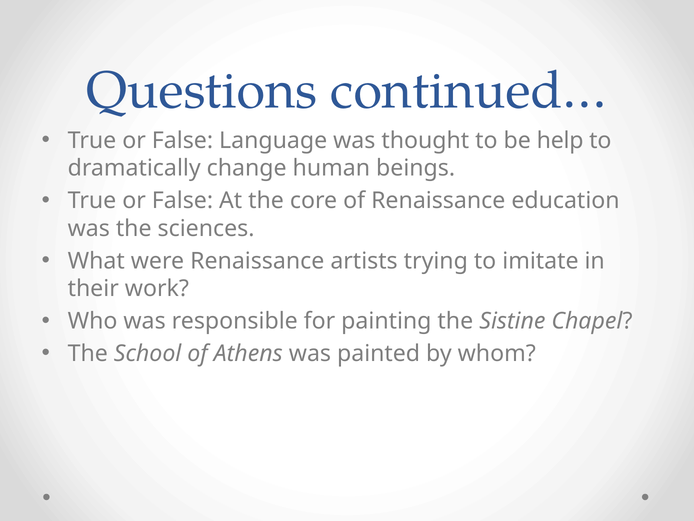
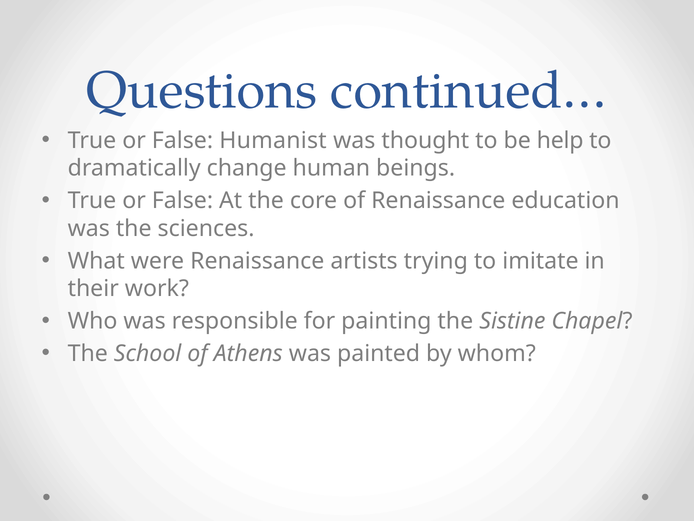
Language: Language -> Humanist
